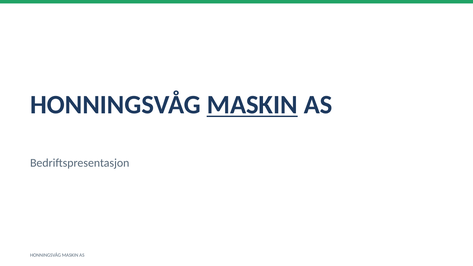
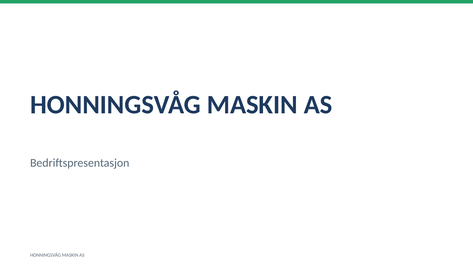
MASKIN at (252, 105) underline: present -> none
